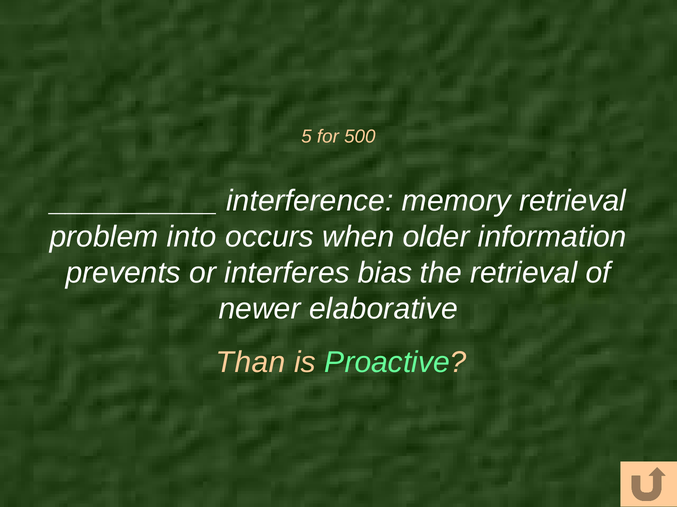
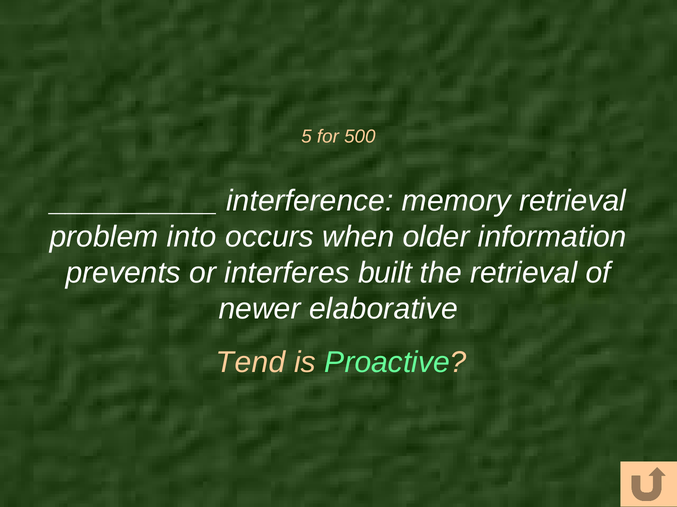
bias: bias -> built
Than: Than -> Tend
